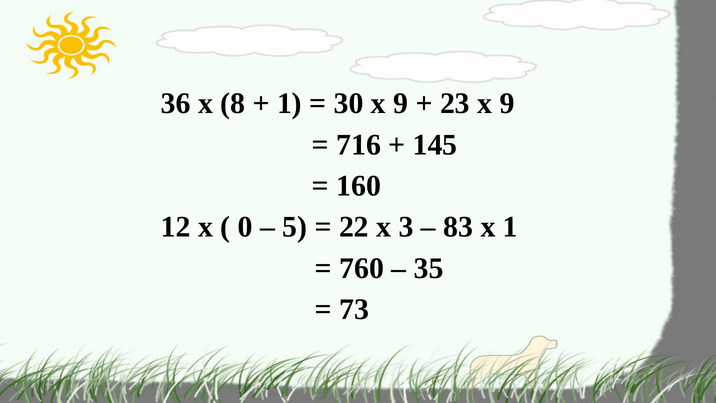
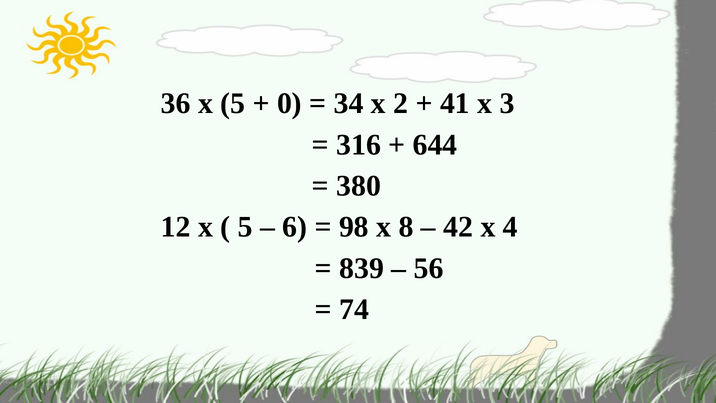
x 8: 8 -> 5
1 at (290, 104): 1 -> 0
30: 30 -> 34
9 at (401, 104): 9 -> 2
23: 23 -> 41
9 at (507, 104): 9 -> 3
716: 716 -> 316
145: 145 -> 644
160: 160 -> 380
0 at (245, 227): 0 -> 5
5: 5 -> 6
22: 22 -> 98
3: 3 -> 8
83: 83 -> 42
x 1: 1 -> 4
760: 760 -> 839
35: 35 -> 56
73: 73 -> 74
